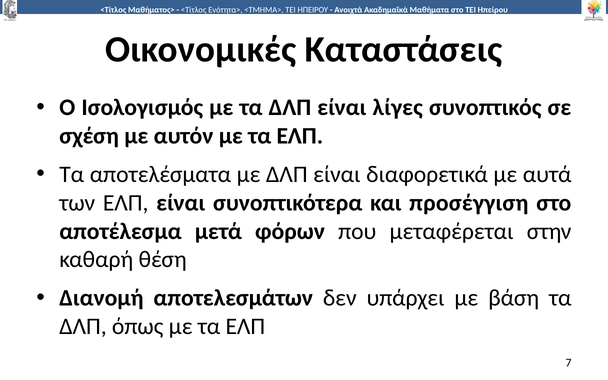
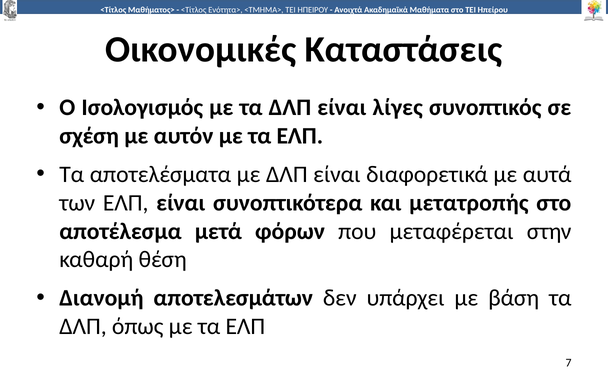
προσέγγιση: προσέγγιση -> μετατροπής
